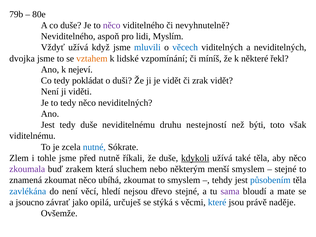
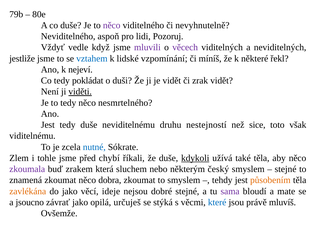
Myslím: Myslím -> Pozoruj
Vždyť užívá: užívá -> vedle
mluvili colour: blue -> purple
věcech colour: blue -> purple
dvojka: dvojka -> jestliže
vztahem colour: orange -> blue
viděti underline: none -> present
něco neviditelných: neviditelných -> nesmrtelného
býti: býti -> sice
nutně: nutně -> chybí
menší: menší -> český
ubíhá: ubíhá -> dobra
působením colour: blue -> orange
zavlékána colour: blue -> orange
do není: není -> jako
hledí: hledí -> ideje
dřevo: dřevo -> dobré
naděje: naděje -> mluvíš
